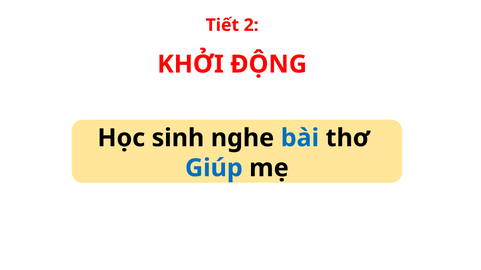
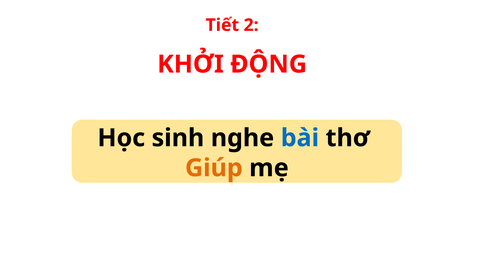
Giúp colour: blue -> orange
